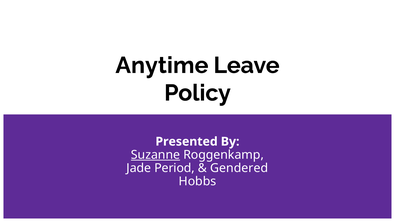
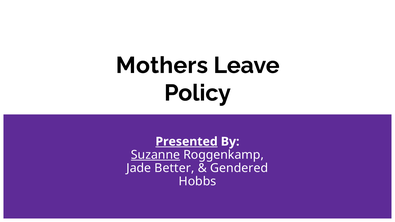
Anytime: Anytime -> Mothers
Presented underline: none -> present
Period: Period -> Better
